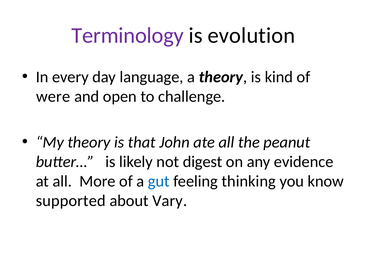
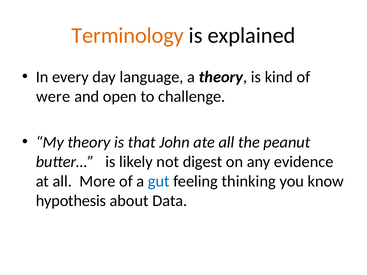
Terminology colour: purple -> orange
evolution: evolution -> explained
supported: supported -> hypothesis
Vary: Vary -> Data
